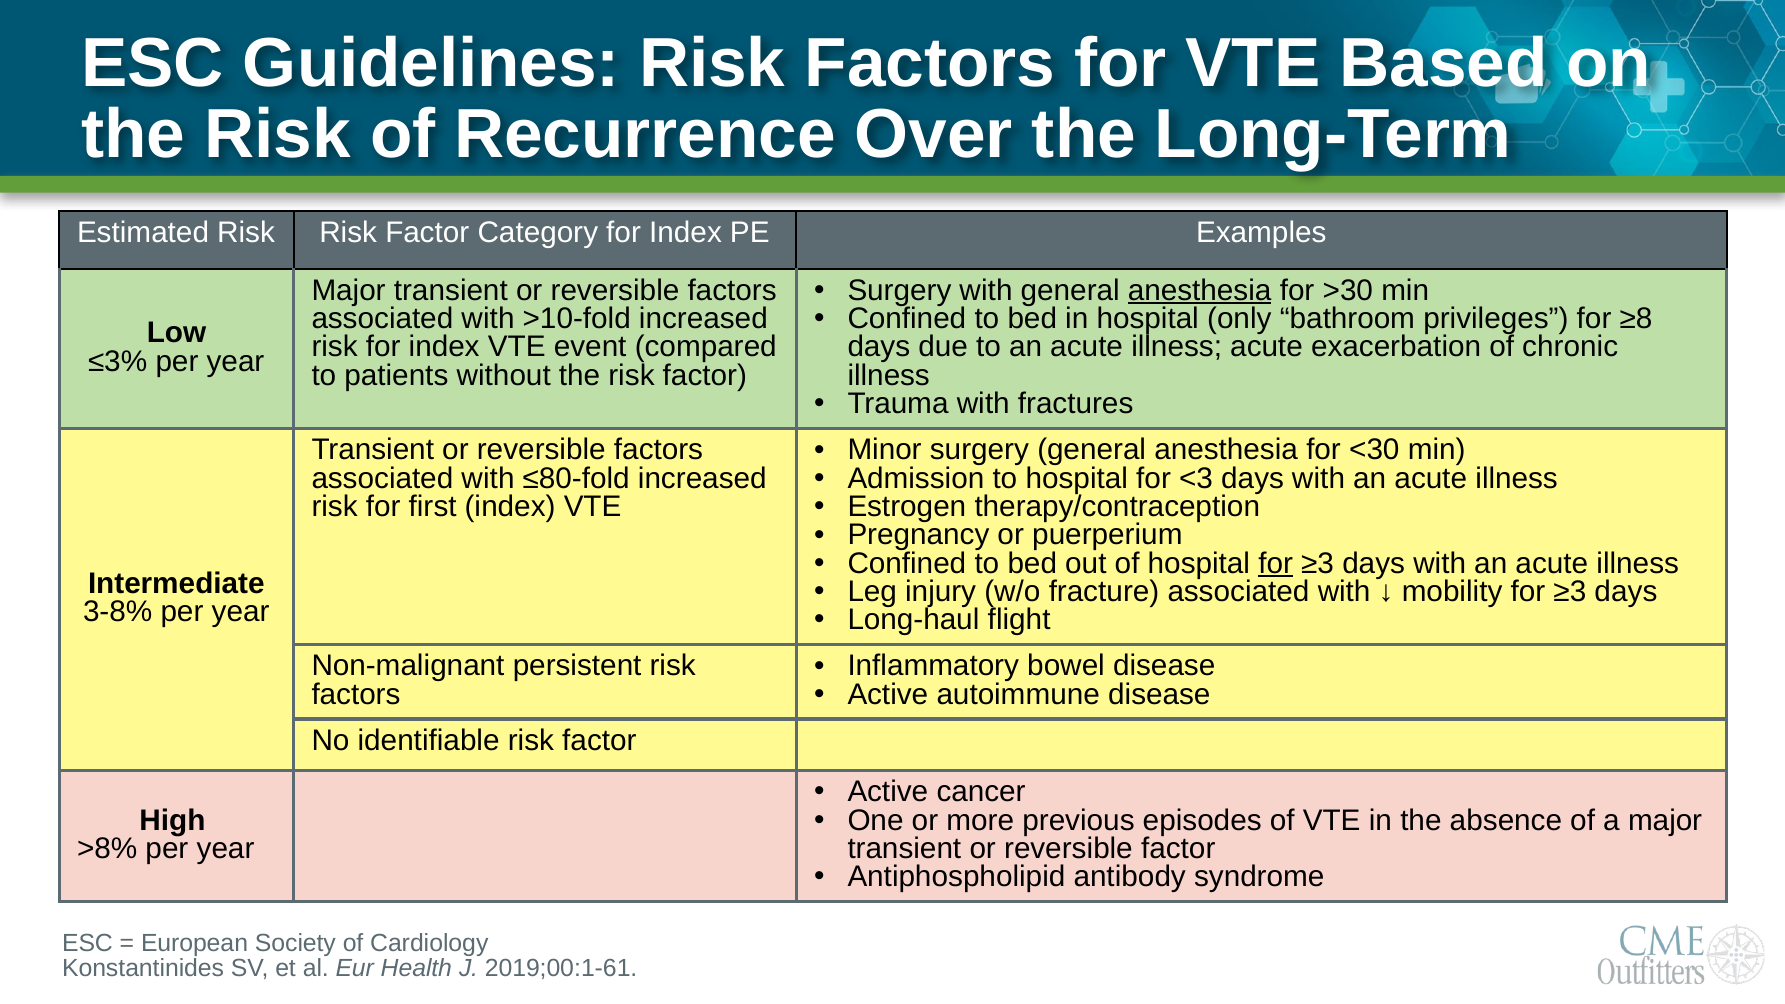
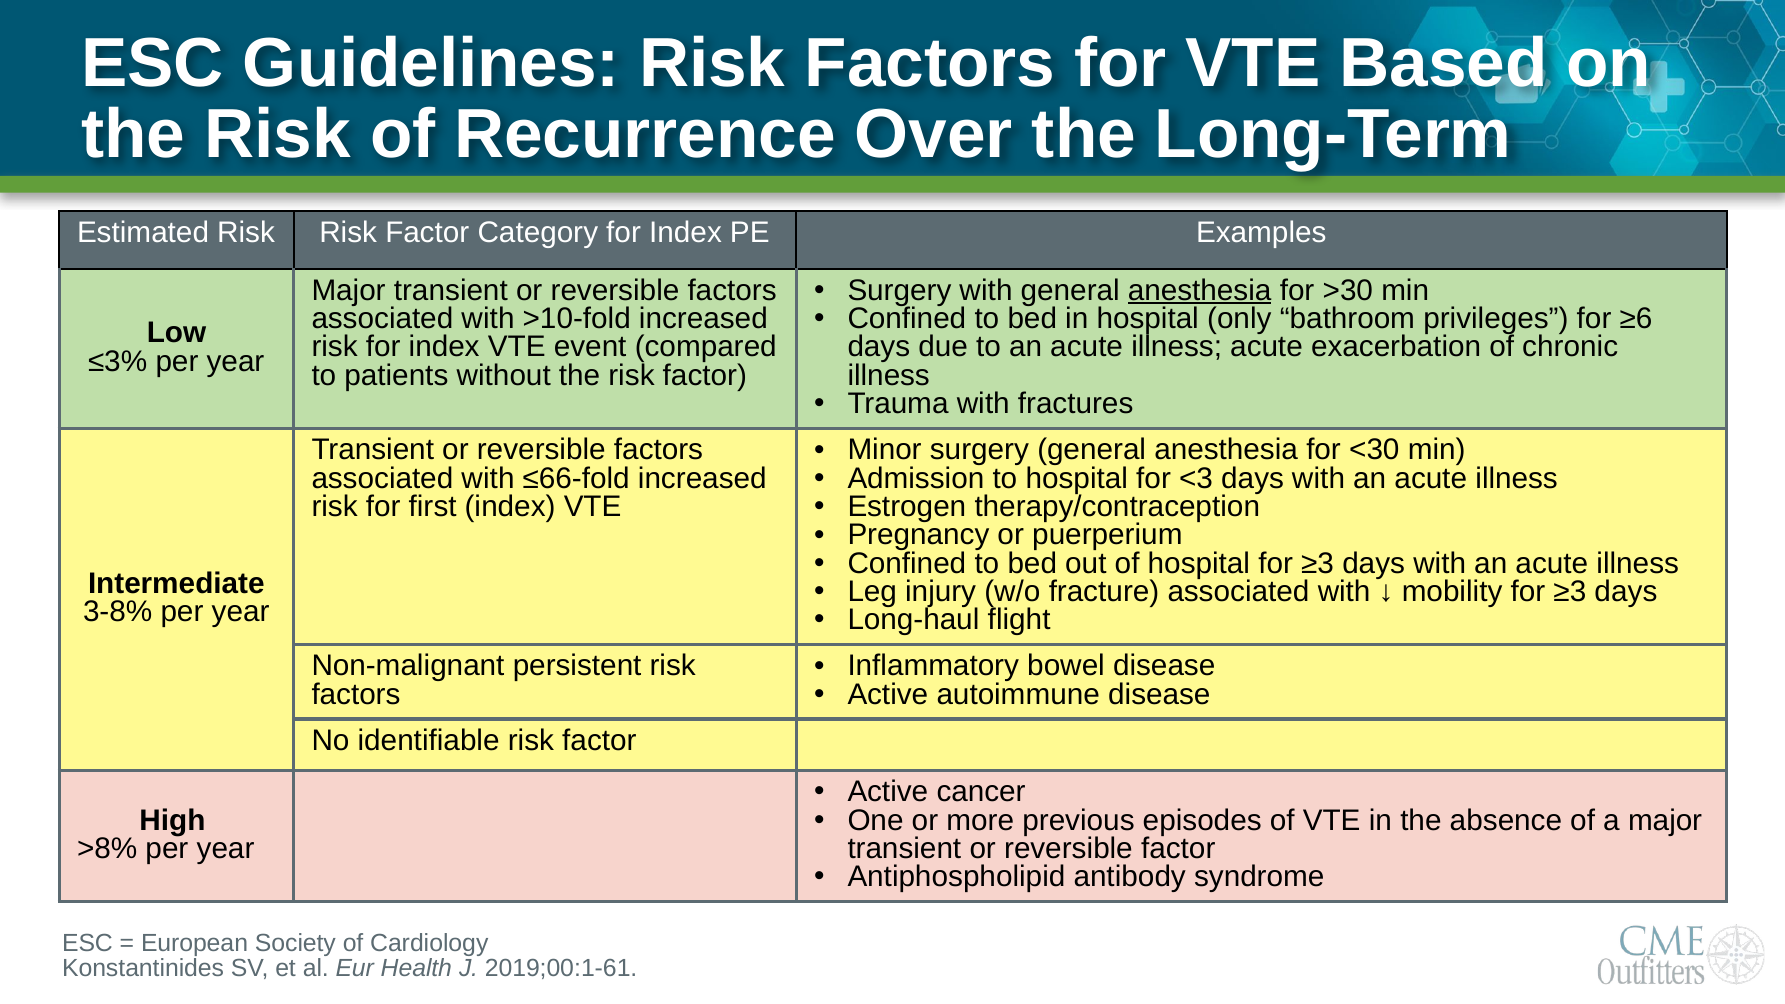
≥8: ≥8 -> ≥6
≤80-fold: ≤80-fold -> ≤66-fold
for at (1276, 563) underline: present -> none
